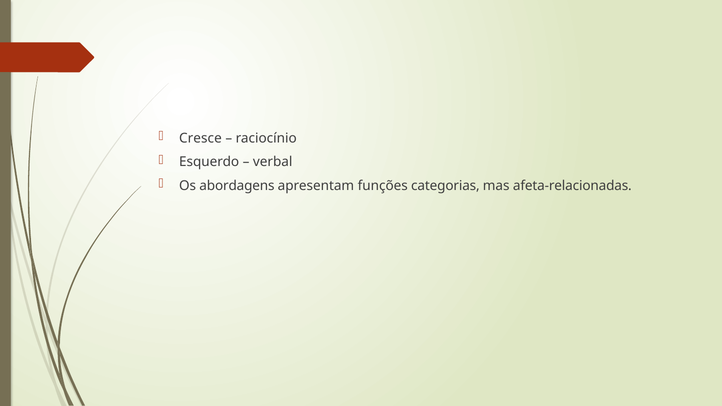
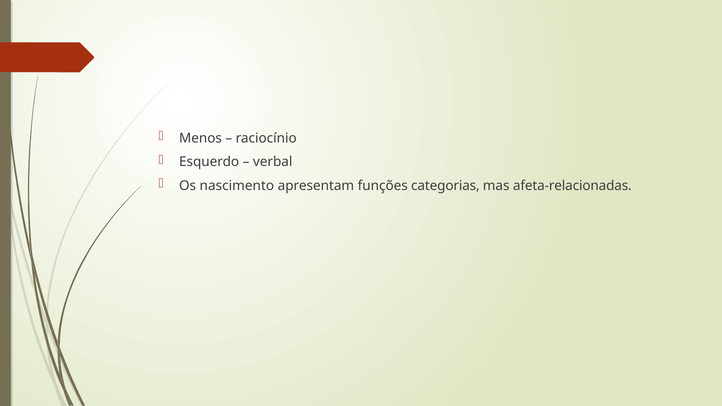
Cresce: Cresce -> Menos
abordagens: abordagens -> nascimento
